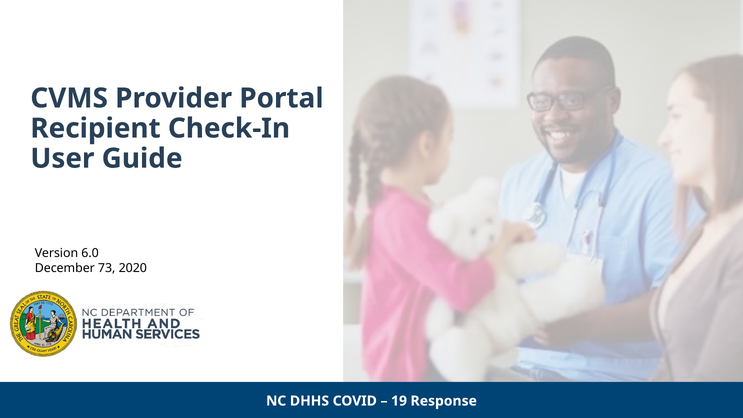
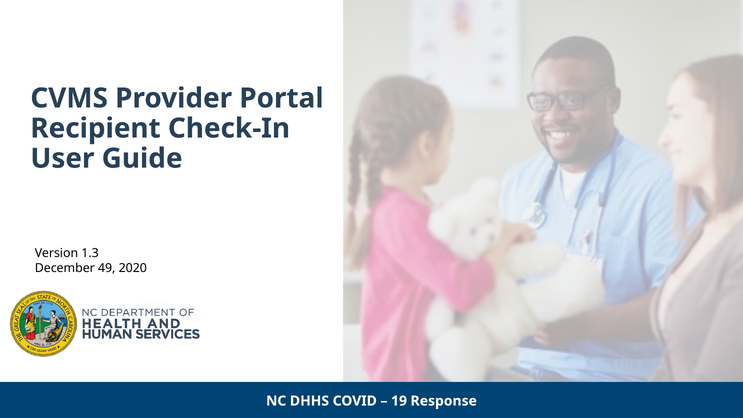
6.0: 6.0 -> 1.3
73: 73 -> 49
